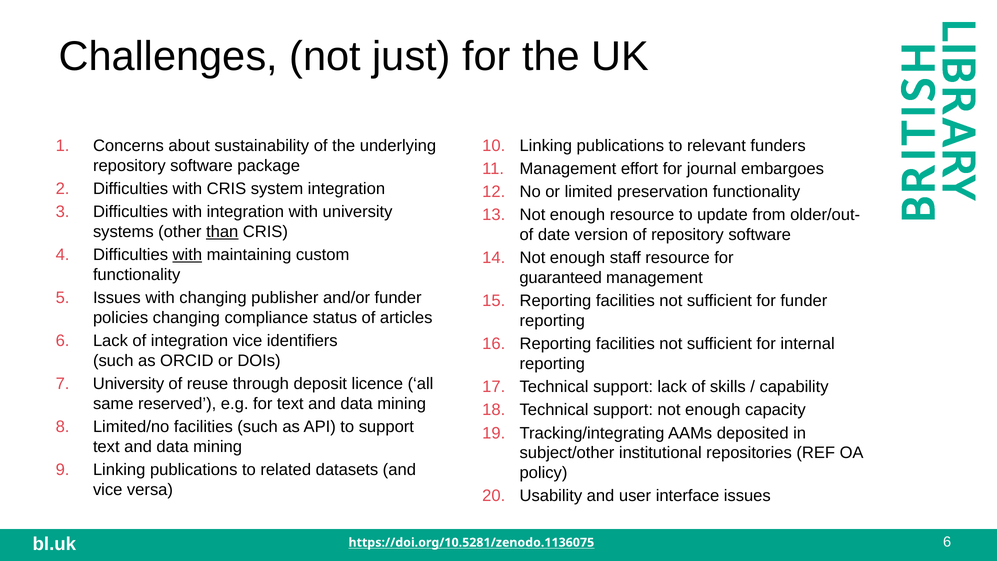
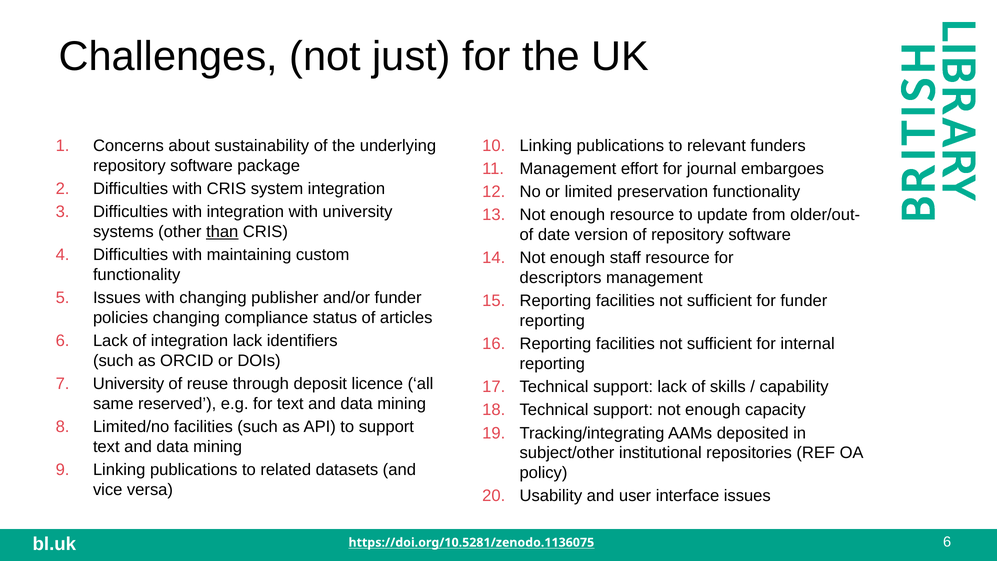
with at (187, 255) underline: present -> none
guaranteed: guaranteed -> descriptors
integration vice: vice -> lack
